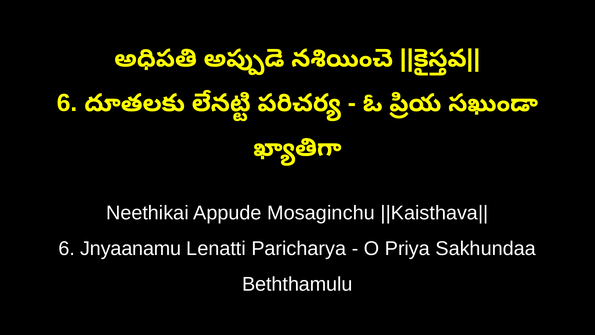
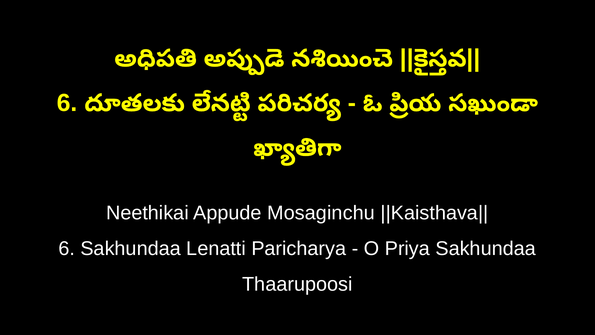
6 Jnyaanamu: Jnyaanamu -> Sakhundaa
Beththamulu: Beththamulu -> Thaarupoosi
